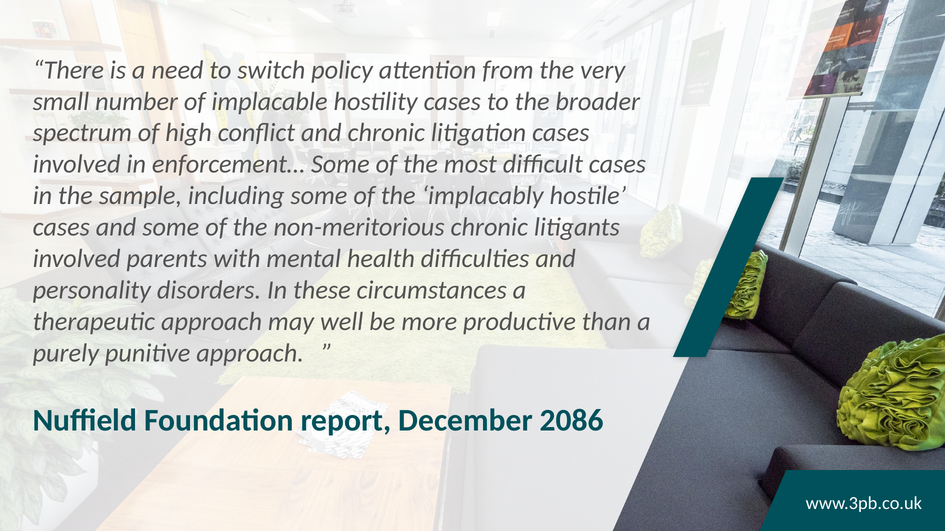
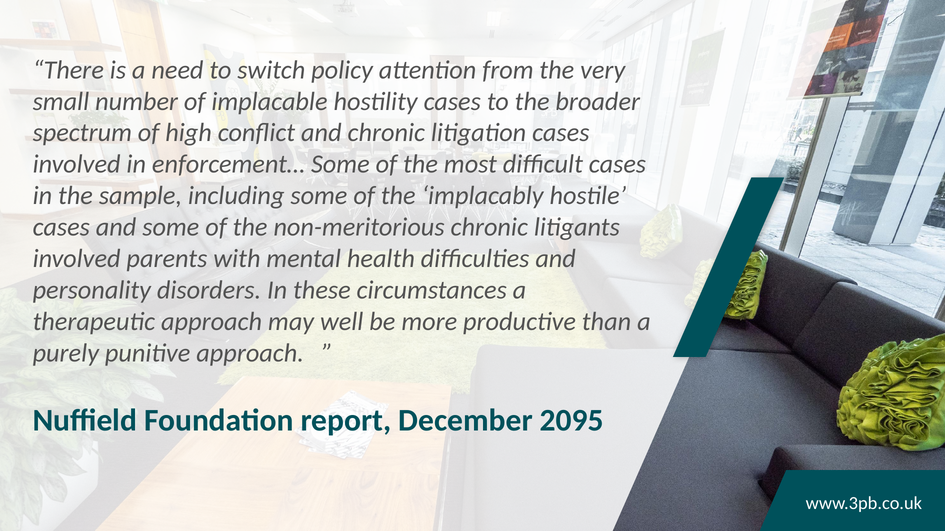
2086: 2086 -> 2095
